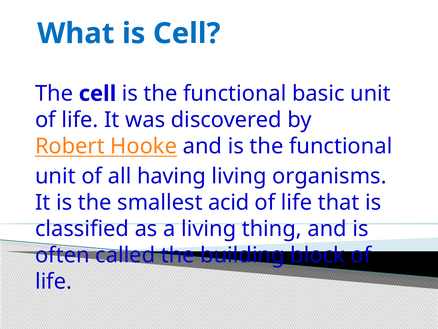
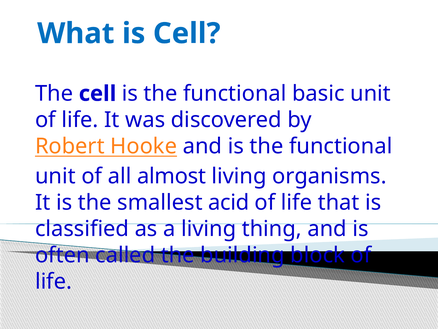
having: having -> almost
